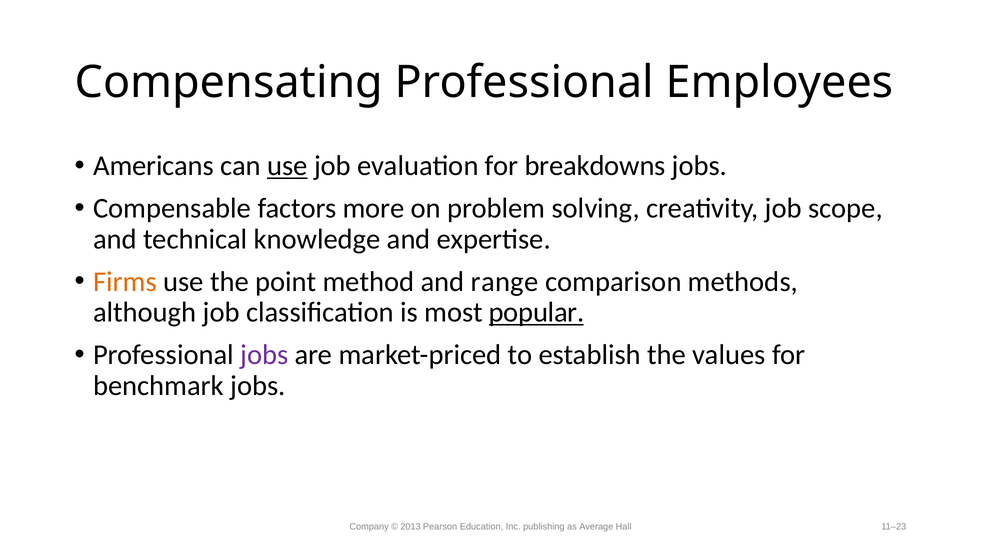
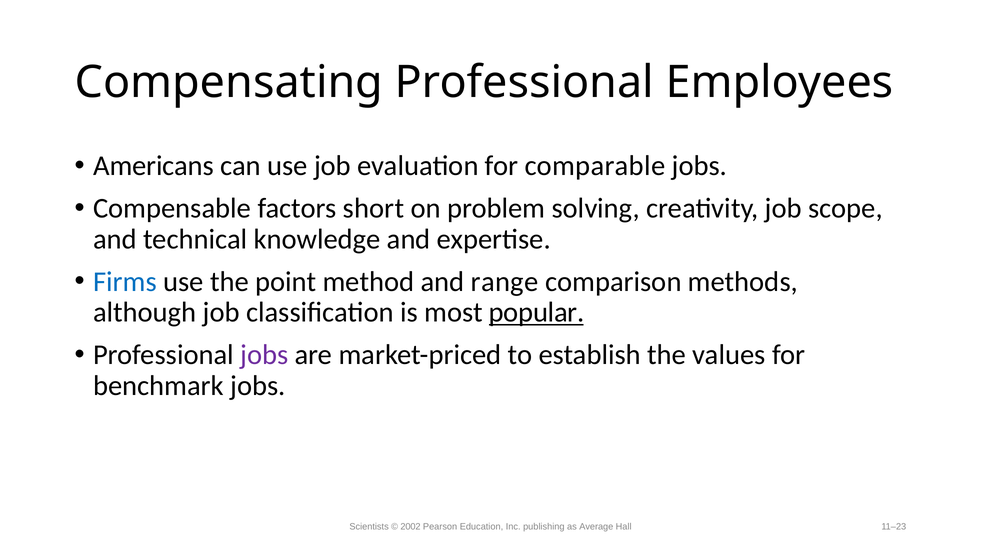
use at (287, 166) underline: present -> none
breakdowns: breakdowns -> comparable
more: more -> short
Firms colour: orange -> blue
Company: Company -> Scientists
2013: 2013 -> 2002
